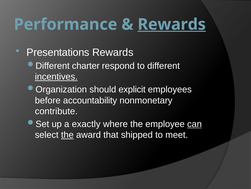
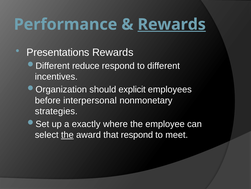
charter: charter -> reduce
incentives underline: present -> none
accountability: accountability -> interpersonal
contribute: contribute -> strategies
can underline: present -> none
that shipped: shipped -> respond
